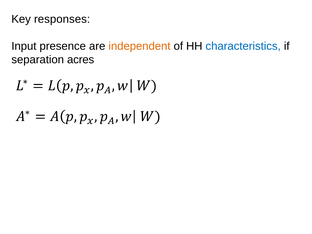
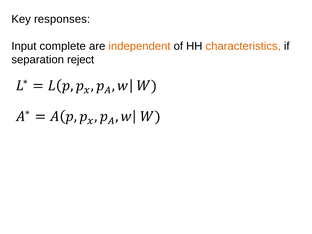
presence: presence -> complete
characteristics colour: blue -> orange
acres: acres -> reject
